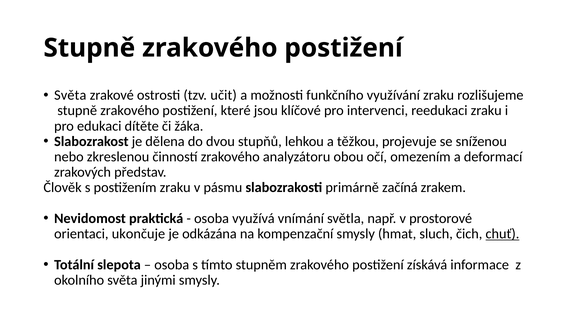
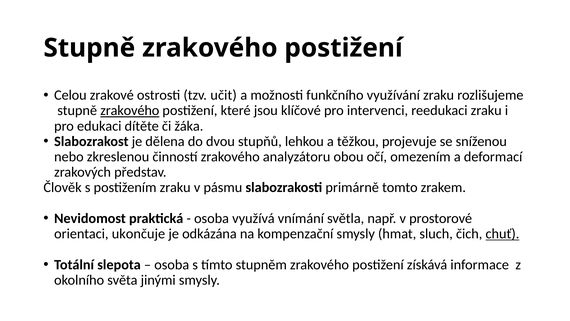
Světa at (70, 95): Světa -> Celou
zrakového at (130, 110) underline: none -> present
začíná: začíná -> tomto
